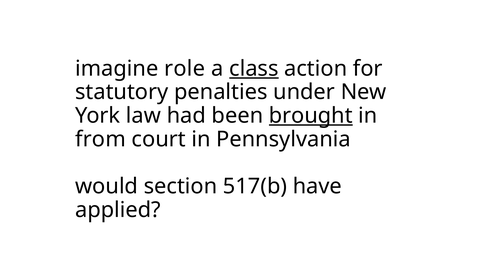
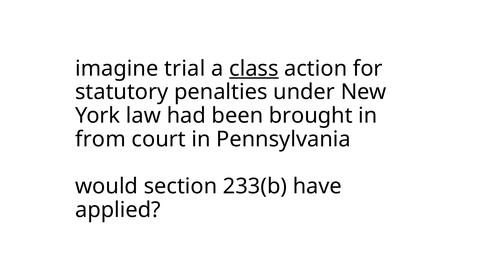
role: role -> trial
brought underline: present -> none
517(b: 517(b -> 233(b
